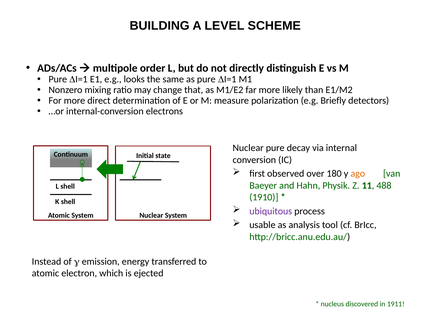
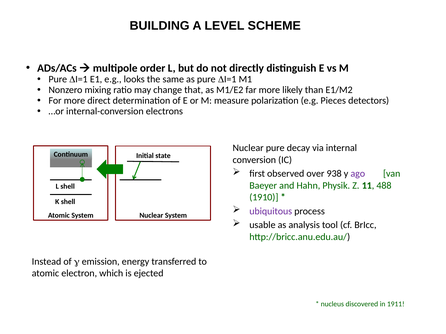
Briefly: Briefly -> Pieces
180: 180 -> 938
ago colour: orange -> purple
